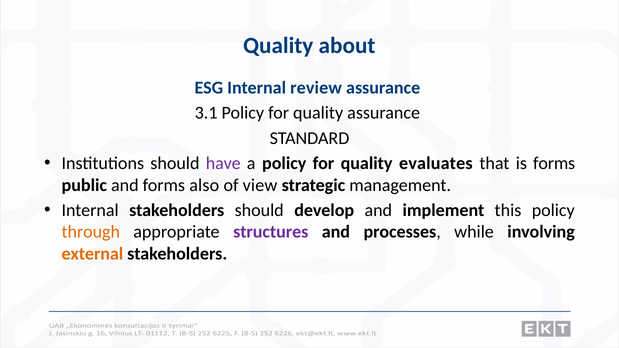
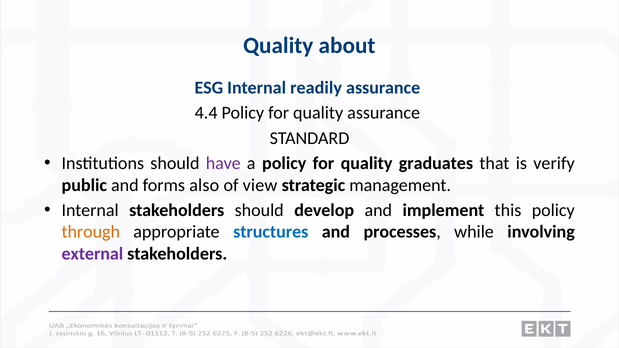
review: review -> readily
3.1: 3.1 -> 4.4
evaluates: evaluates -> graduates
is forms: forms -> verify
structures colour: purple -> blue
external colour: orange -> purple
